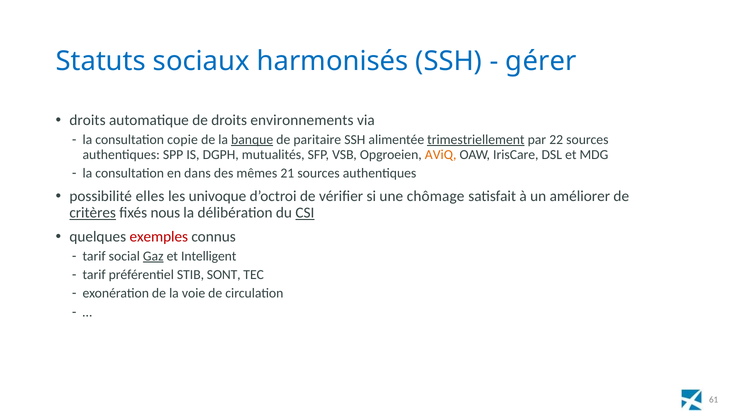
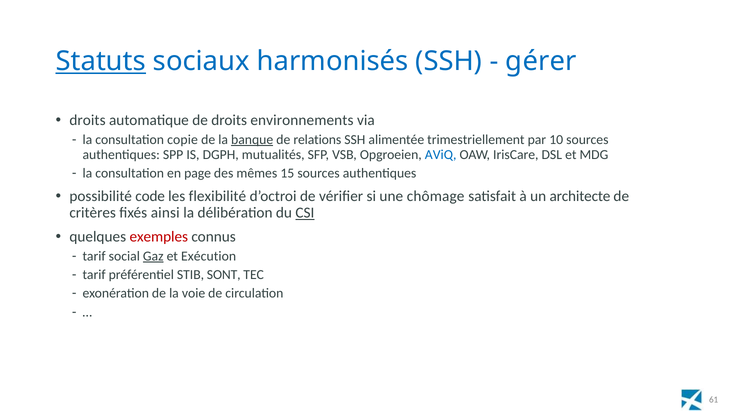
Statuts underline: none -> present
paritaire: paritaire -> relations
trimestriellement underline: present -> none
22: 22 -> 10
AViQ colour: orange -> blue
dans: dans -> page
21: 21 -> 15
elles: elles -> code
univoque: univoque -> flexibilité
améliorer: améliorer -> architecte
critères underline: present -> none
nous: nous -> ainsi
Intelligent: Intelligent -> Exécution
